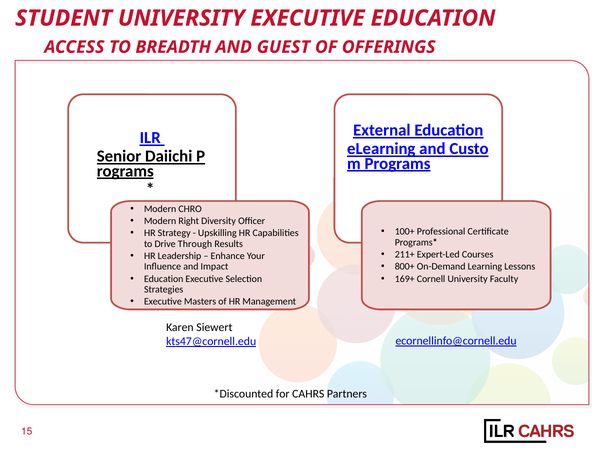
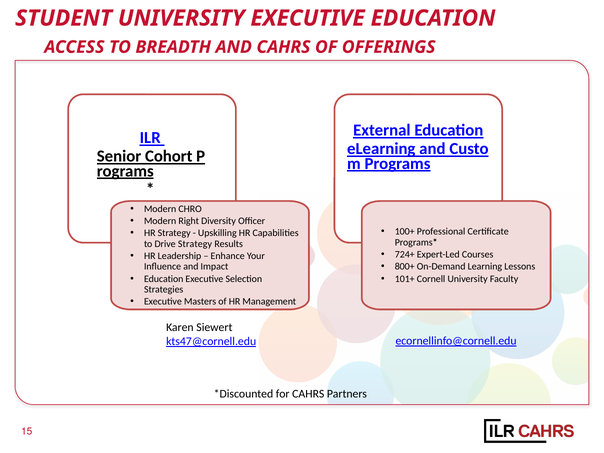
AND GUEST: GUEST -> CAHRS
Daiichi: Daiichi -> Cohort
Drive Through: Through -> Strategy
211+: 211+ -> 724+
169+: 169+ -> 101+
